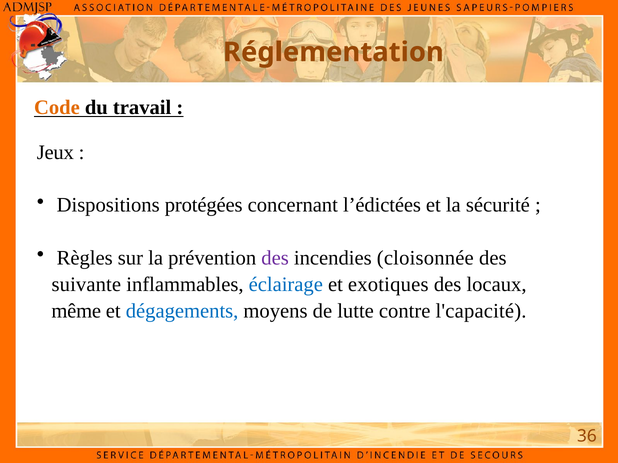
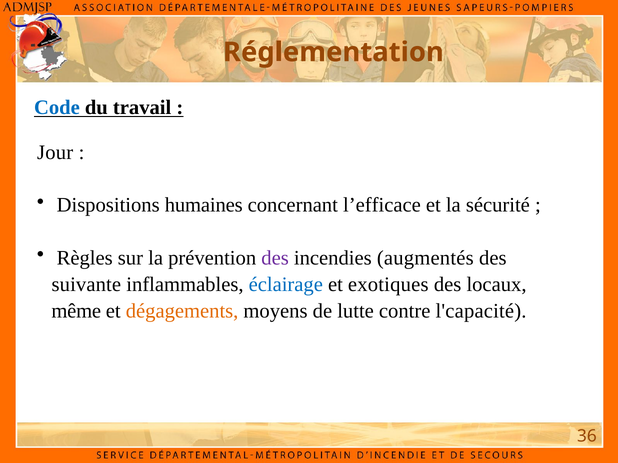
Code colour: orange -> blue
Jeux: Jeux -> Jour
protégées: protégées -> humaines
l’édictées: l’édictées -> l’efficace
cloisonnée: cloisonnée -> augmentés
dégagements colour: blue -> orange
